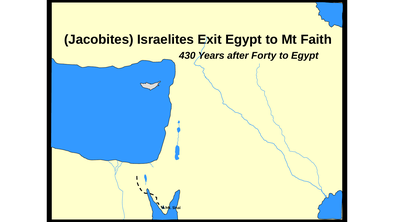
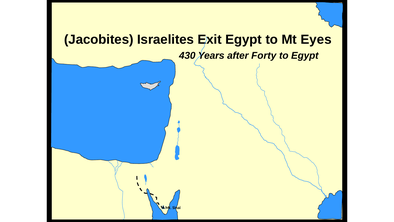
Faith: Faith -> Eyes
